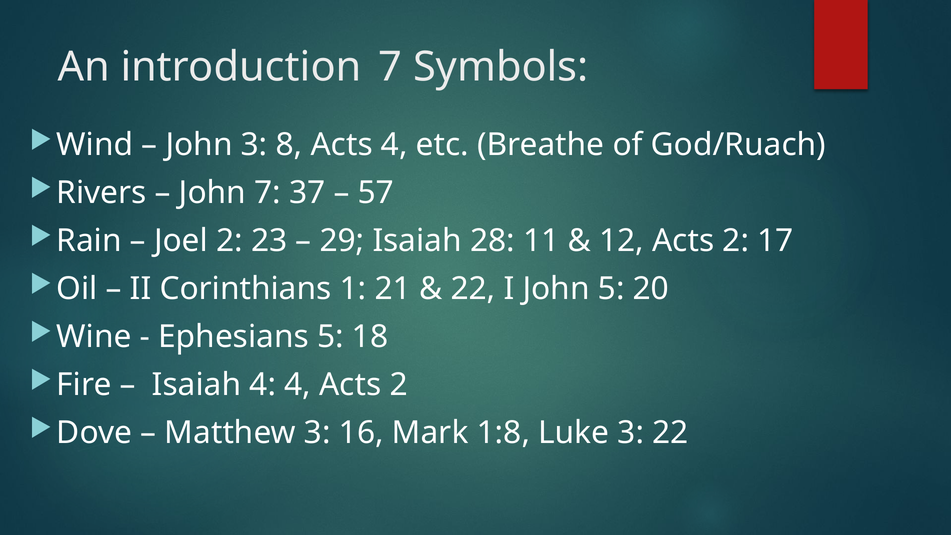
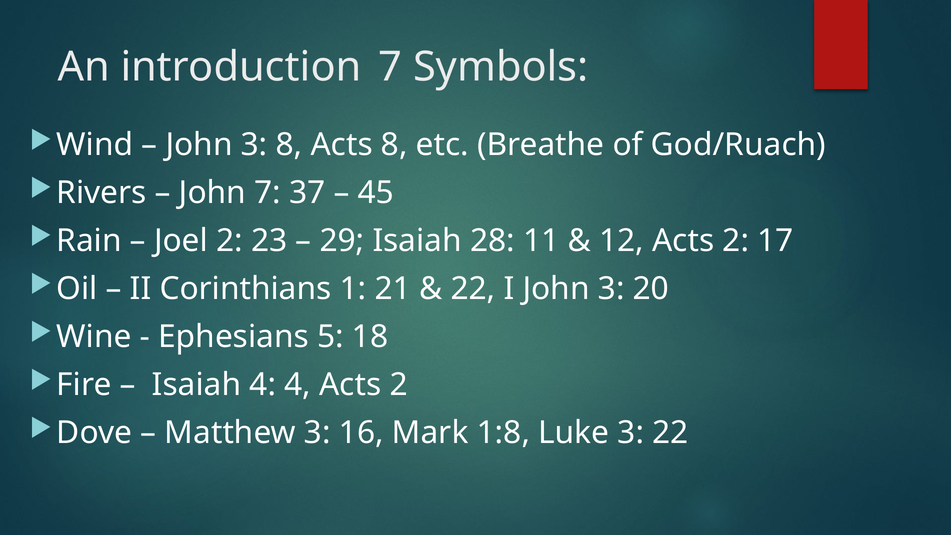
Acts 4: 4 -> 8
57: 57 -> 45
I John 5: 5 -> 3
